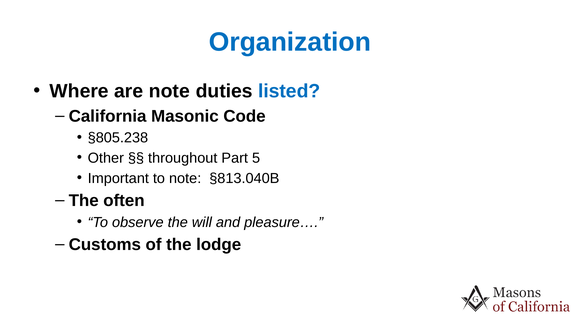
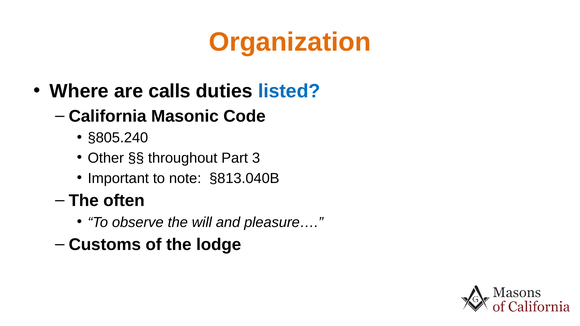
Organization colour: blue -> orange
are note: note -> calls
§805.238: §805.238 -> §805.240
5: 5 -> 3
